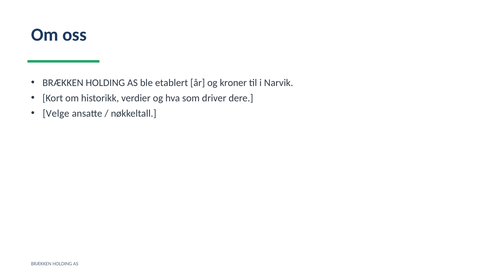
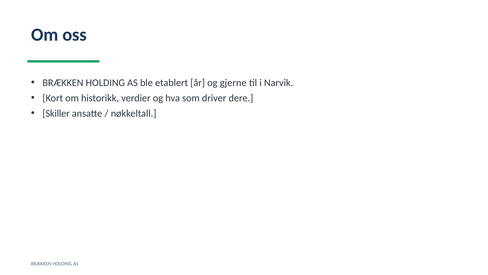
kroner: kroner -> gjerne
Velge: Velge -> Skiller
